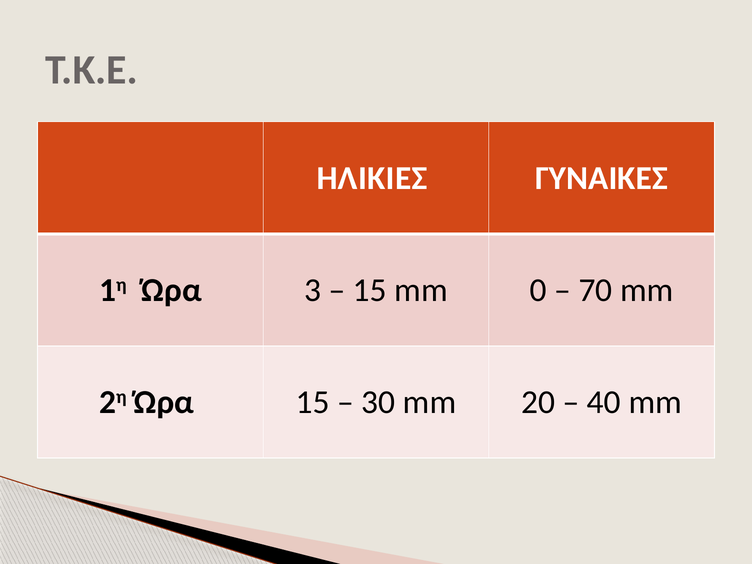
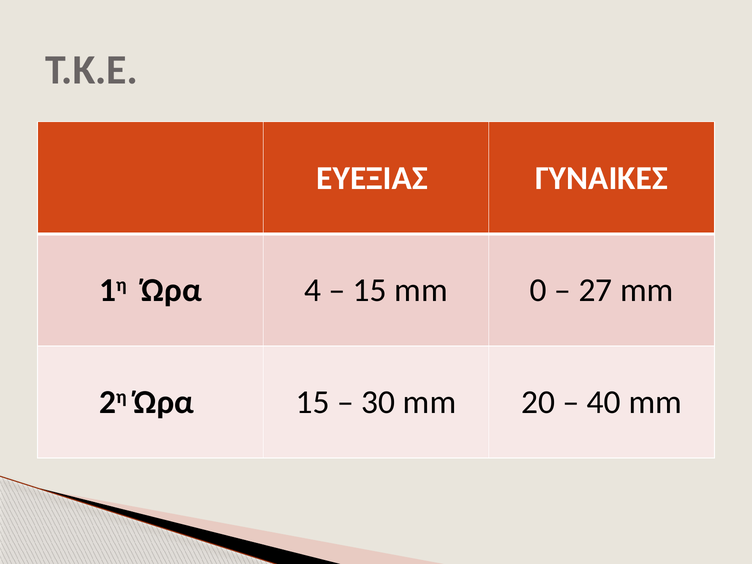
ΗΛΙΚΙΕΣ: ΗΛΙΚΙΕΣ -> ΕΥΕΞΙΑΣ
3: 3 -> 4
70: 70 -> 27
